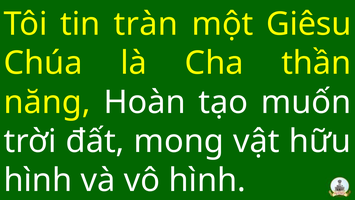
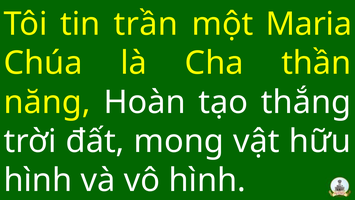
tràn: tràn -> trần
Giêsu: Giêsu -> Maria
muốn: muốn -> thắng
